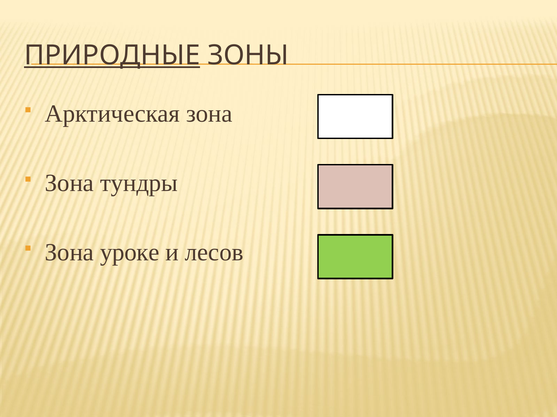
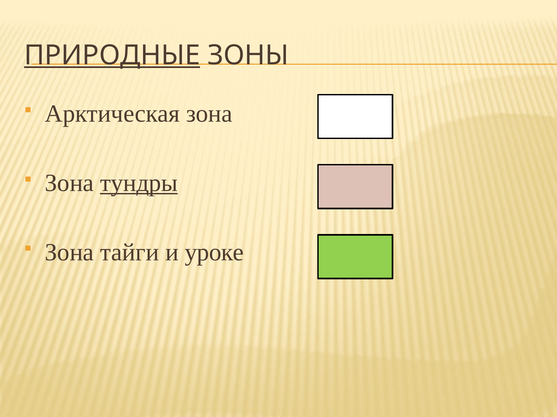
тундры underline: none -> present
уроке: уроке -> тайги
лесов: лесов -> уроке
